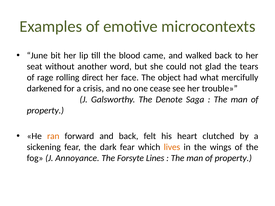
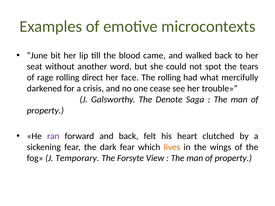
glad: glad -> spot
The object: object -> rolling
ran colour: orange -> purple
Annoyance: Annoyance -> Temporary
Lines: Lines -> View
